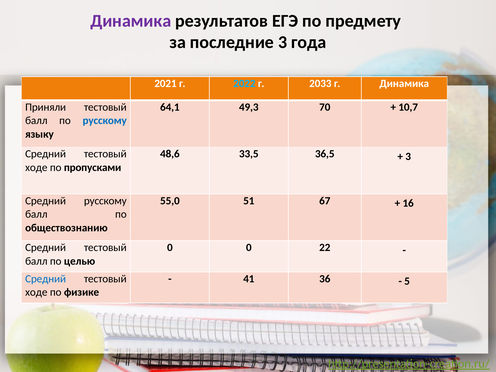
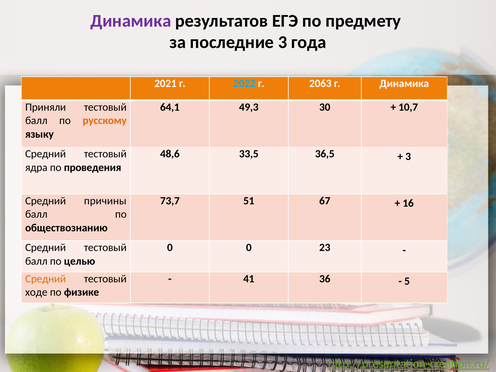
2033: 2033 -> 2063
70: 70 -> 30
русскому at (105, 121) colour: blue -> orange
ходе at (36, 167): ходе -> ядра
пропусками: пропусками -> проведения
Средний русскому: русскому -> причины
55,0: 55,0 -> 73,7
22: 22 -> 23
Средний at (46, 279) colour: blue -> orange
